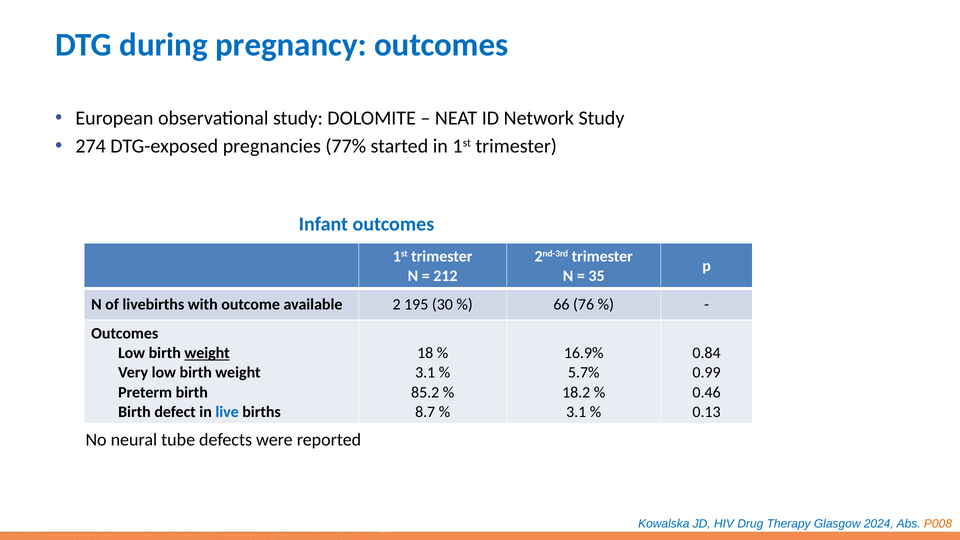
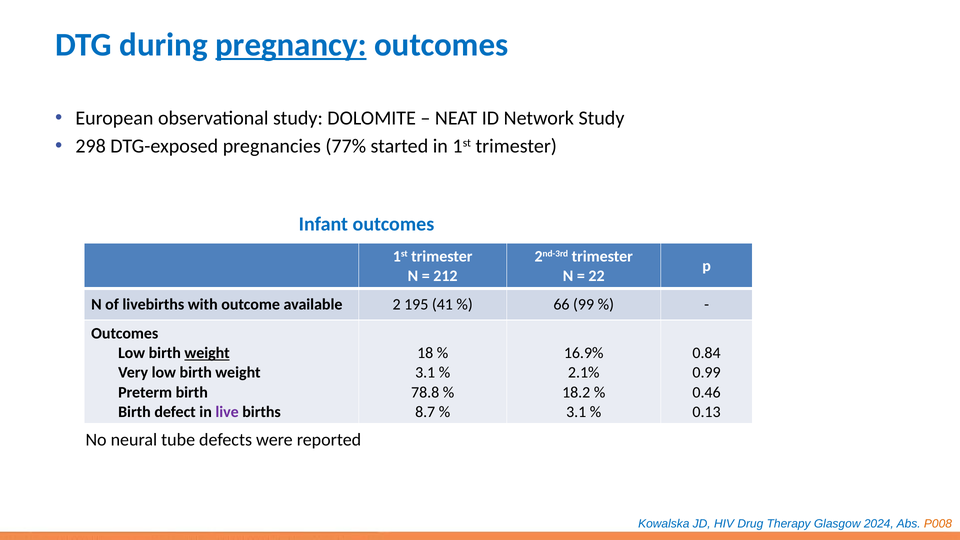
pregnancy underline: none -> present
274: 274 -> 298
35: 35 -> 22
30: 30 -> 41
76: 76 -> 99
5.7%: 5.7% -> 2.1%
85.2: 85.2 -> 78.8
live colour: blue -> purple
